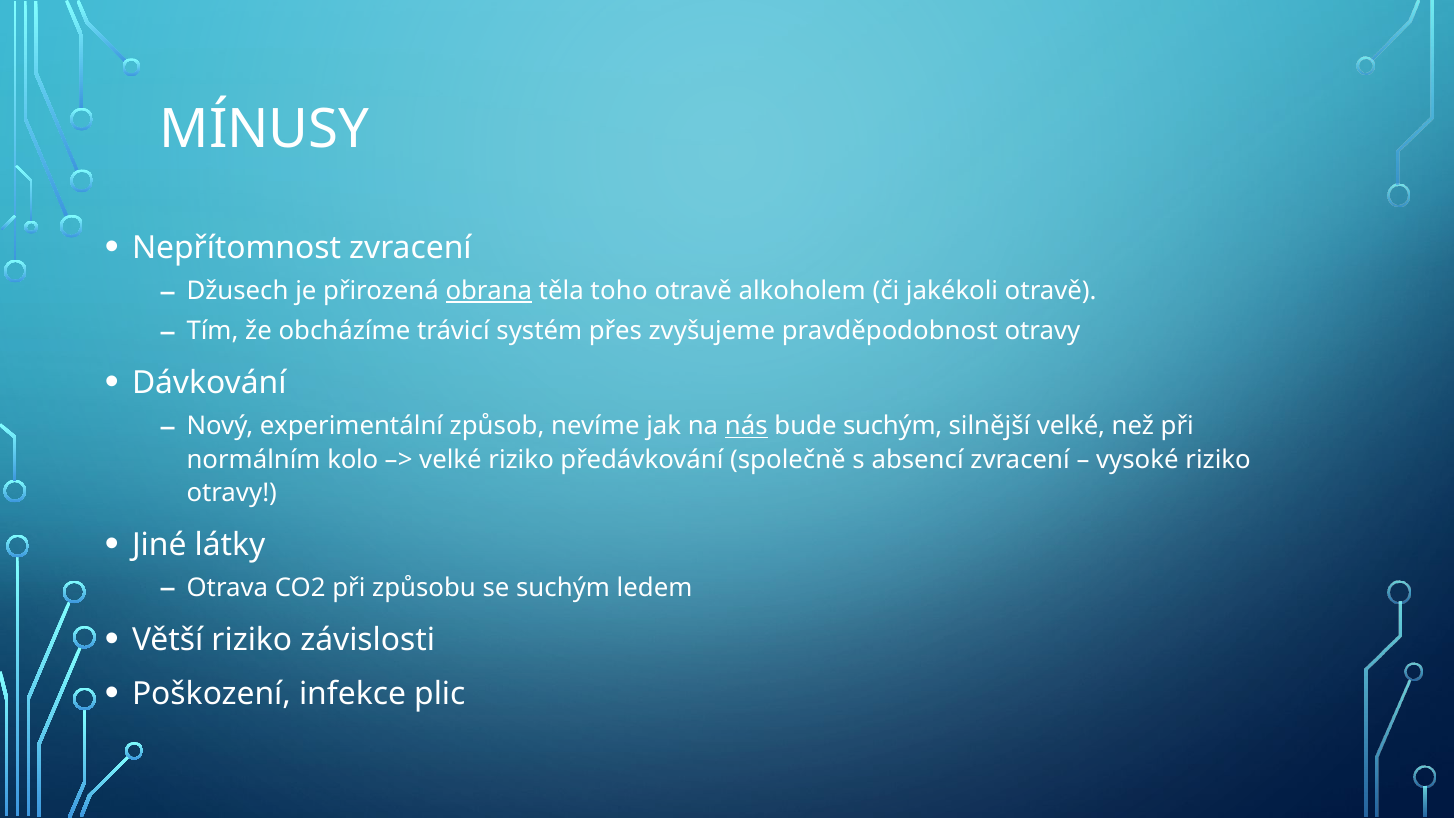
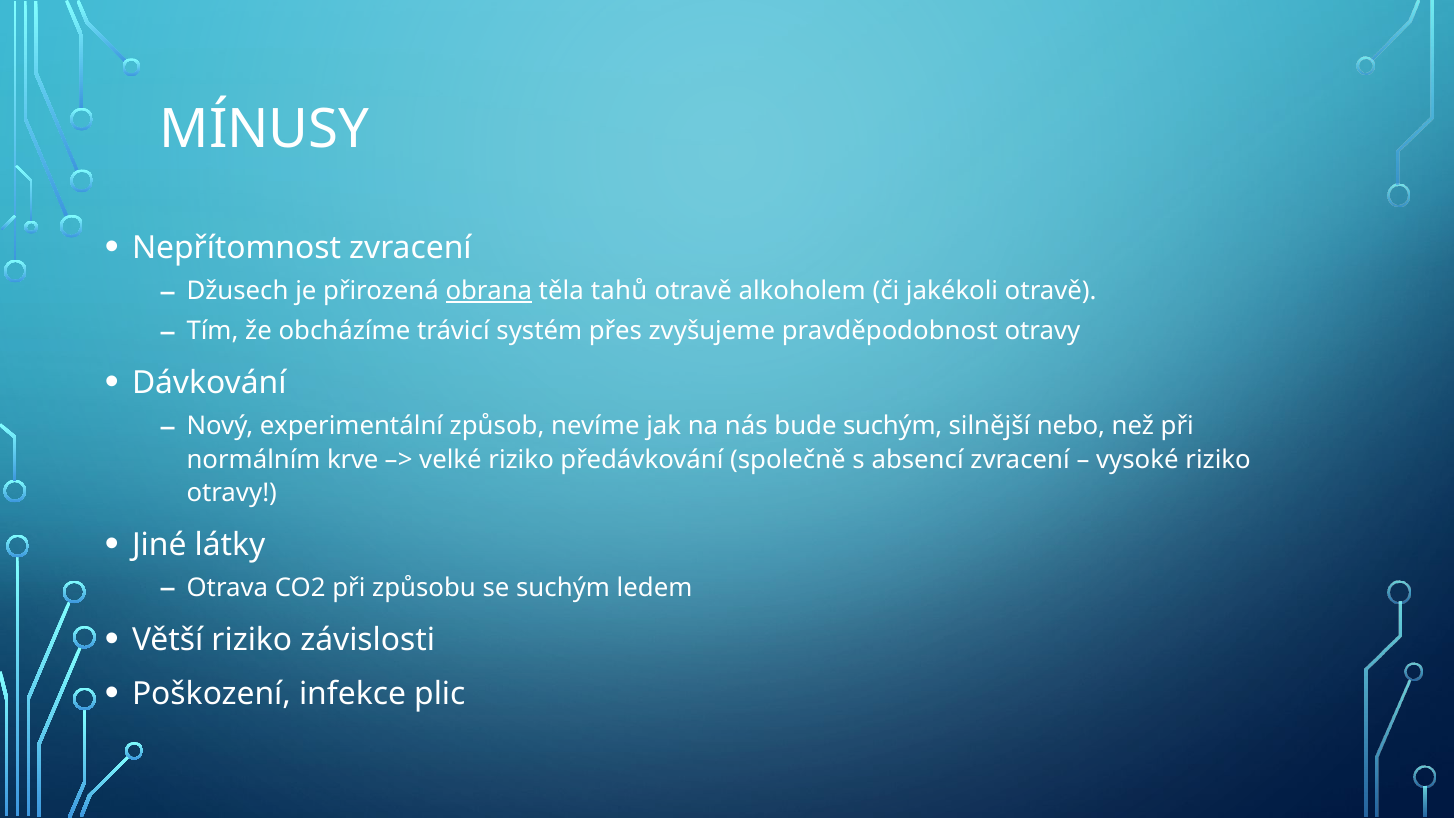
toho: toho -> tahů
nás underline: present -> none
silnější velké: velké -> nebo
kolo: kolo -> krve
